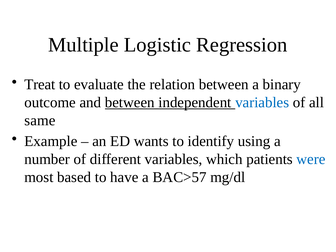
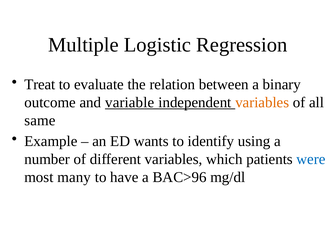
and between: between -> variable
variables at (262, 102) colour: blue -> orange
based: based -> many
BAC>57: BAC>57 -> BAC>96
